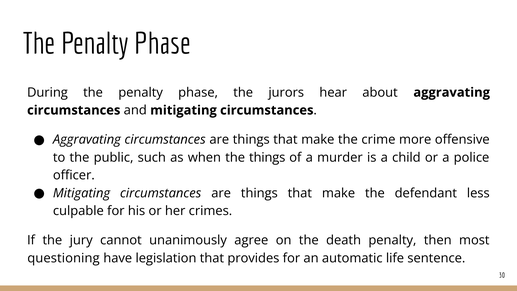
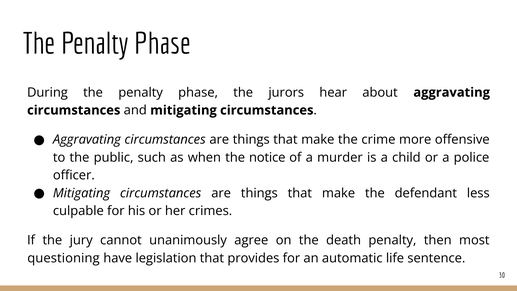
the things: things -> notice
